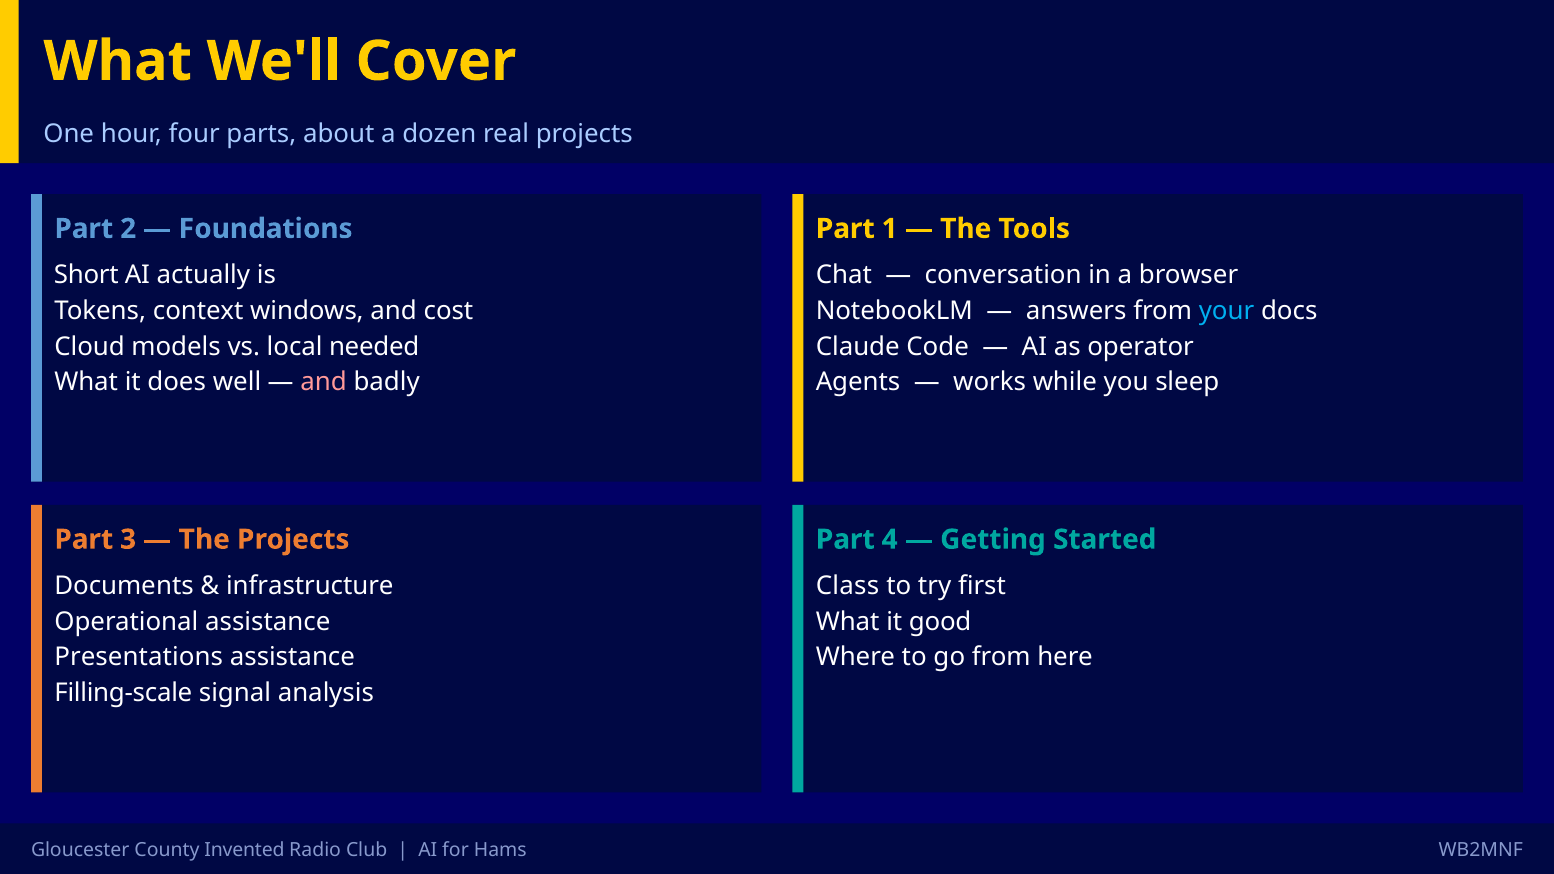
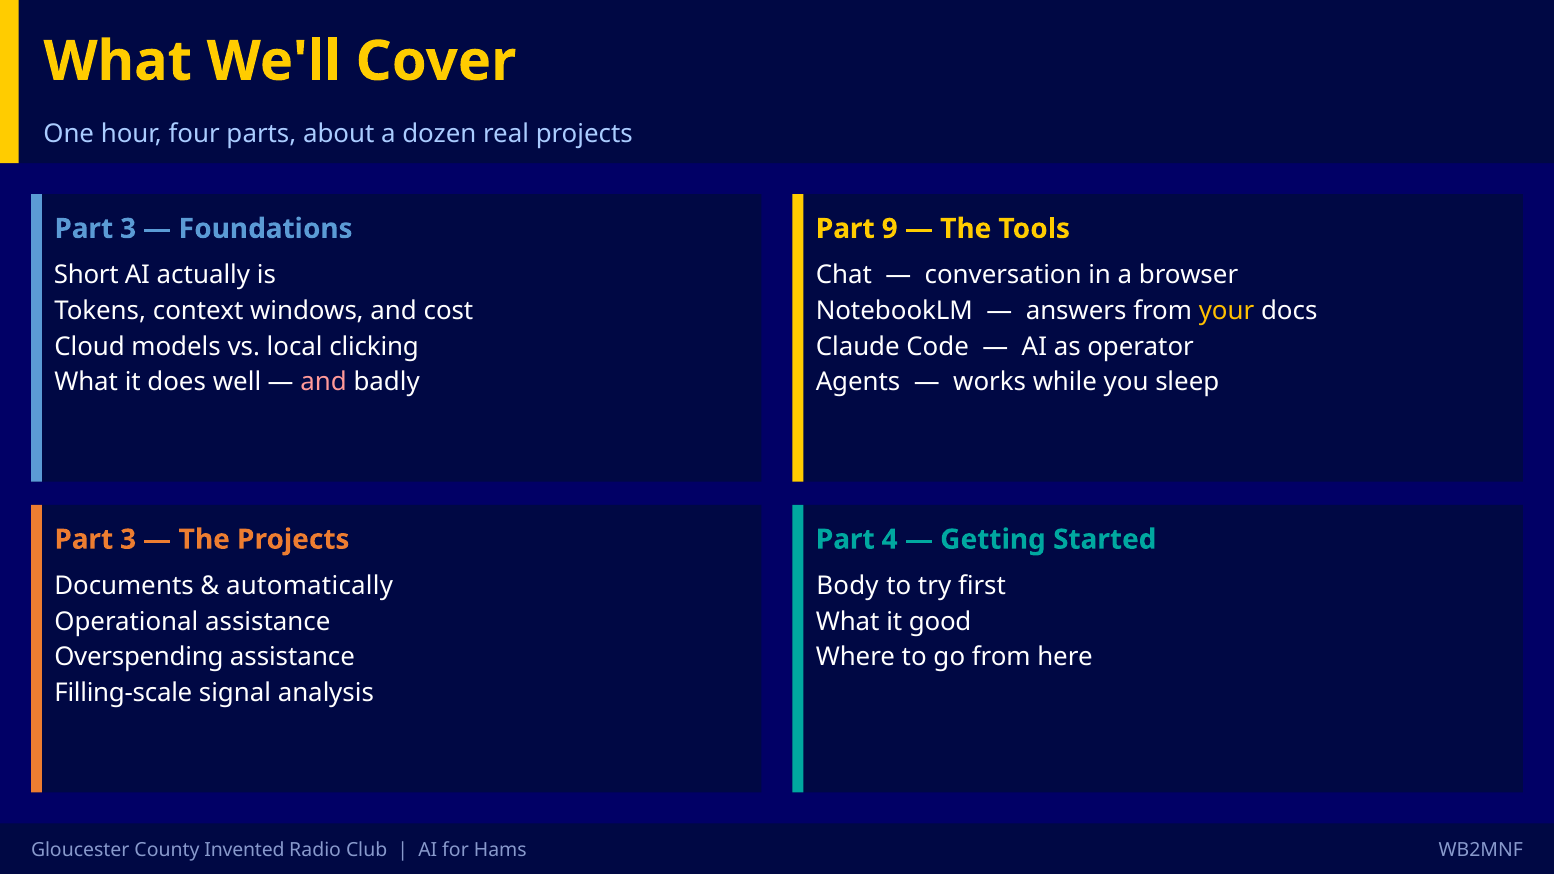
2 at (128, 229): 2 -> 3
1: 1 -> 9
your colour: light blue -> yellow
needed: needed -> clicking
infrastructure: infrastructure -> automatically
Class: Class -> Body
Presentations: Presentations -> Overspending
